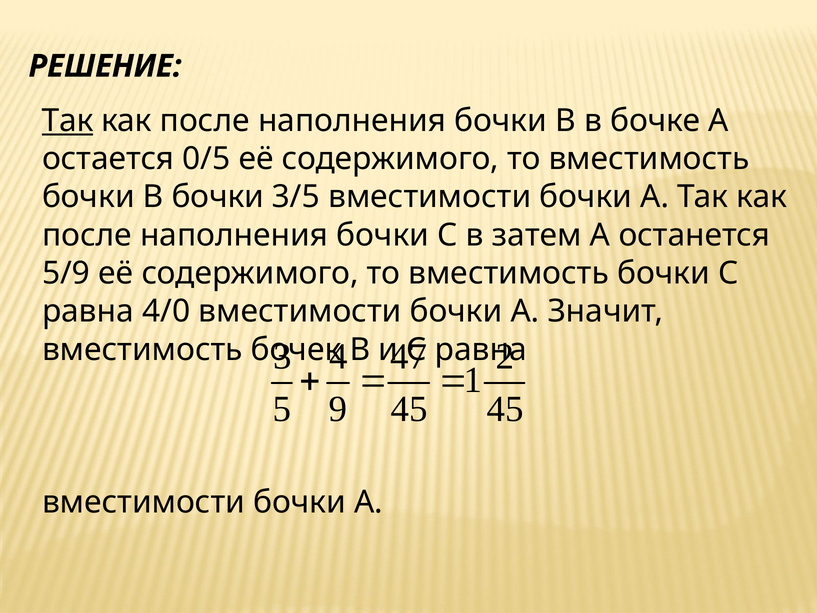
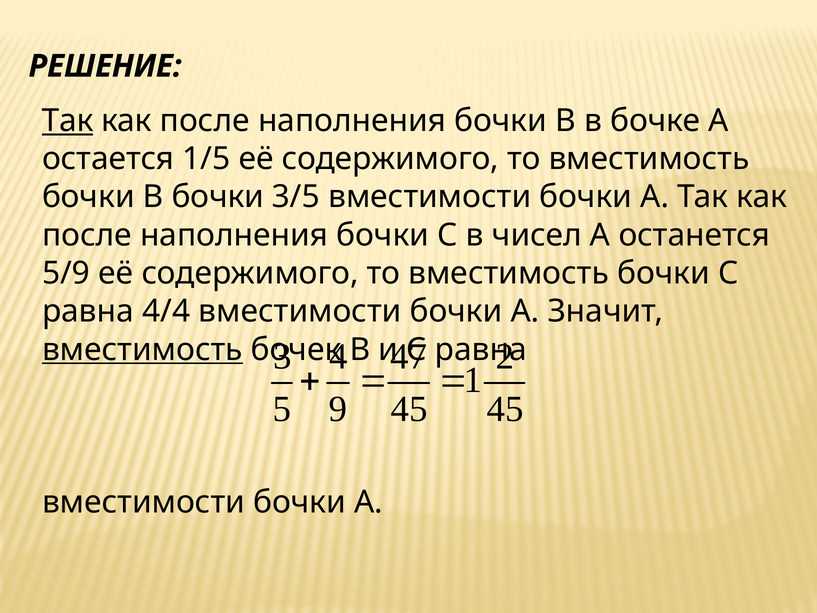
0/5: 0/5 -> 1/5
затем: затем -> чисел
4/0: 4/0 -> 4/4
вместимость at (142, 349) underline: none -> present
